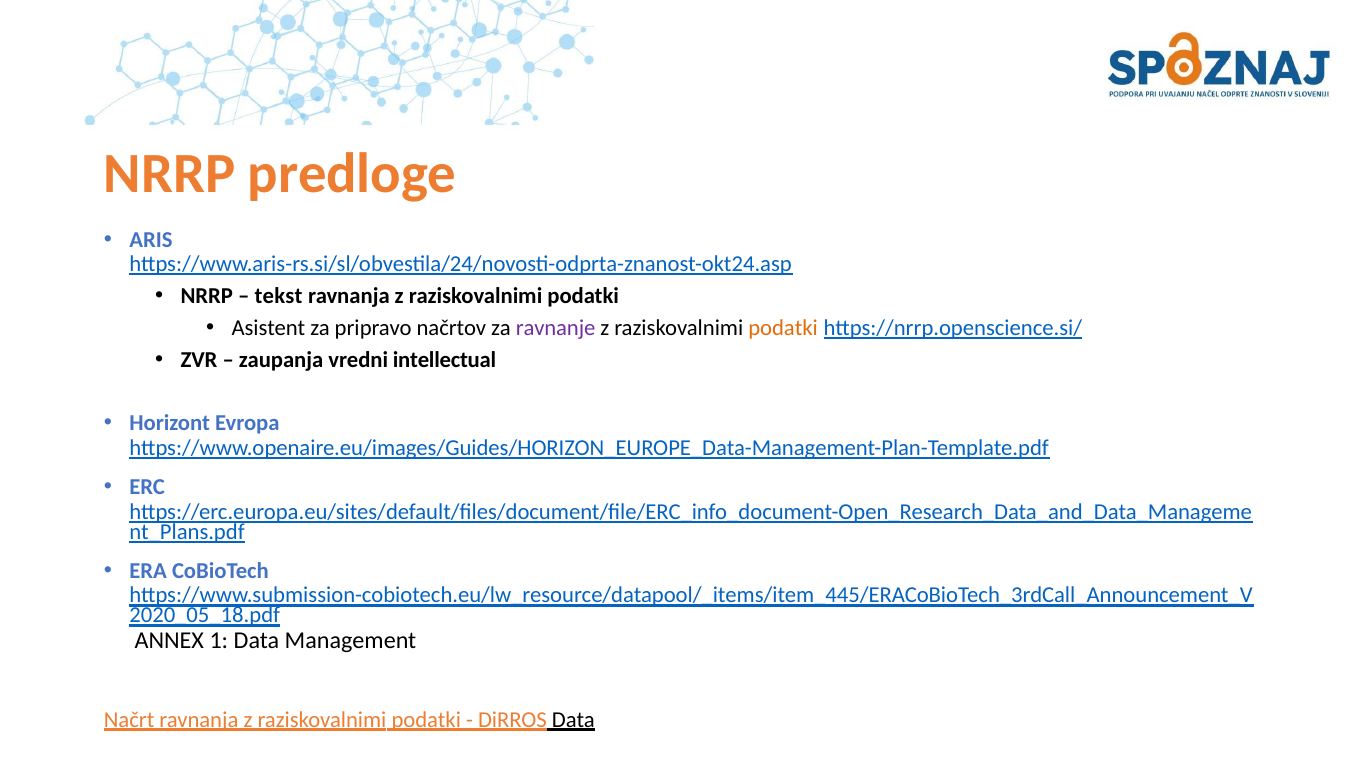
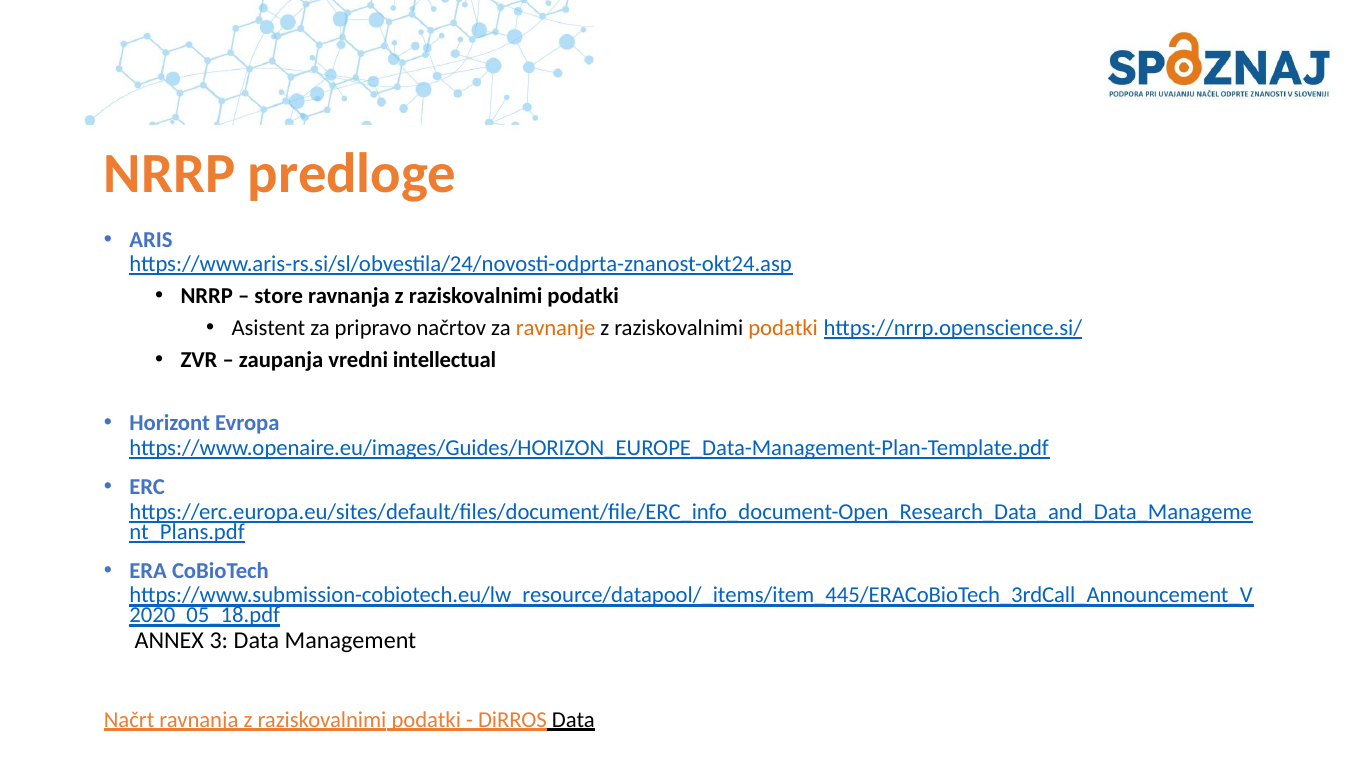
tekst: tekst -> store
ravnanje colour: purple -> orange
1: 1 -> 3
